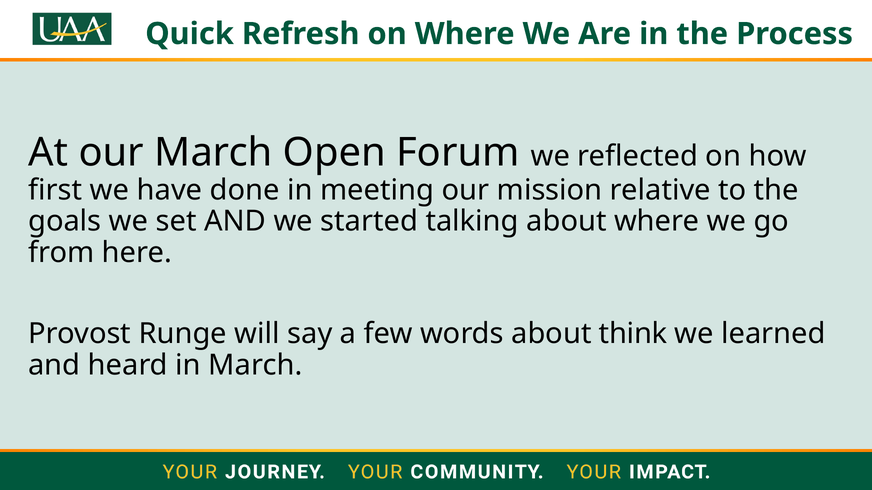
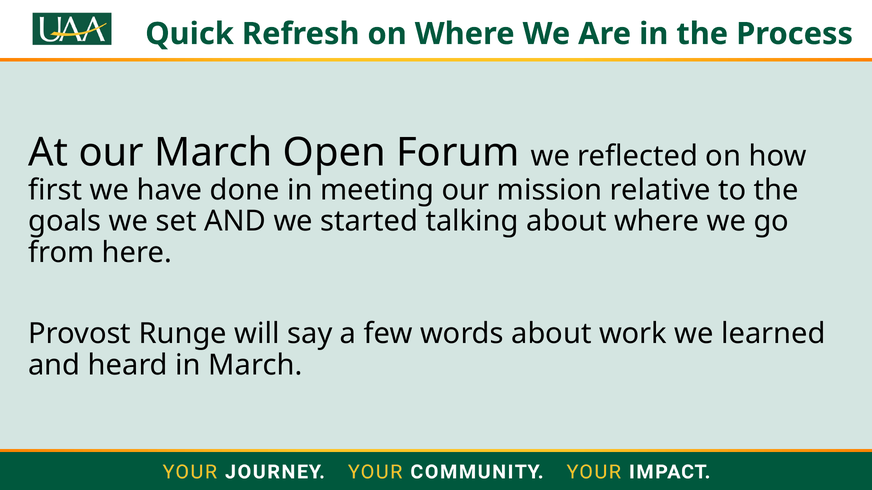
think: think -> work
